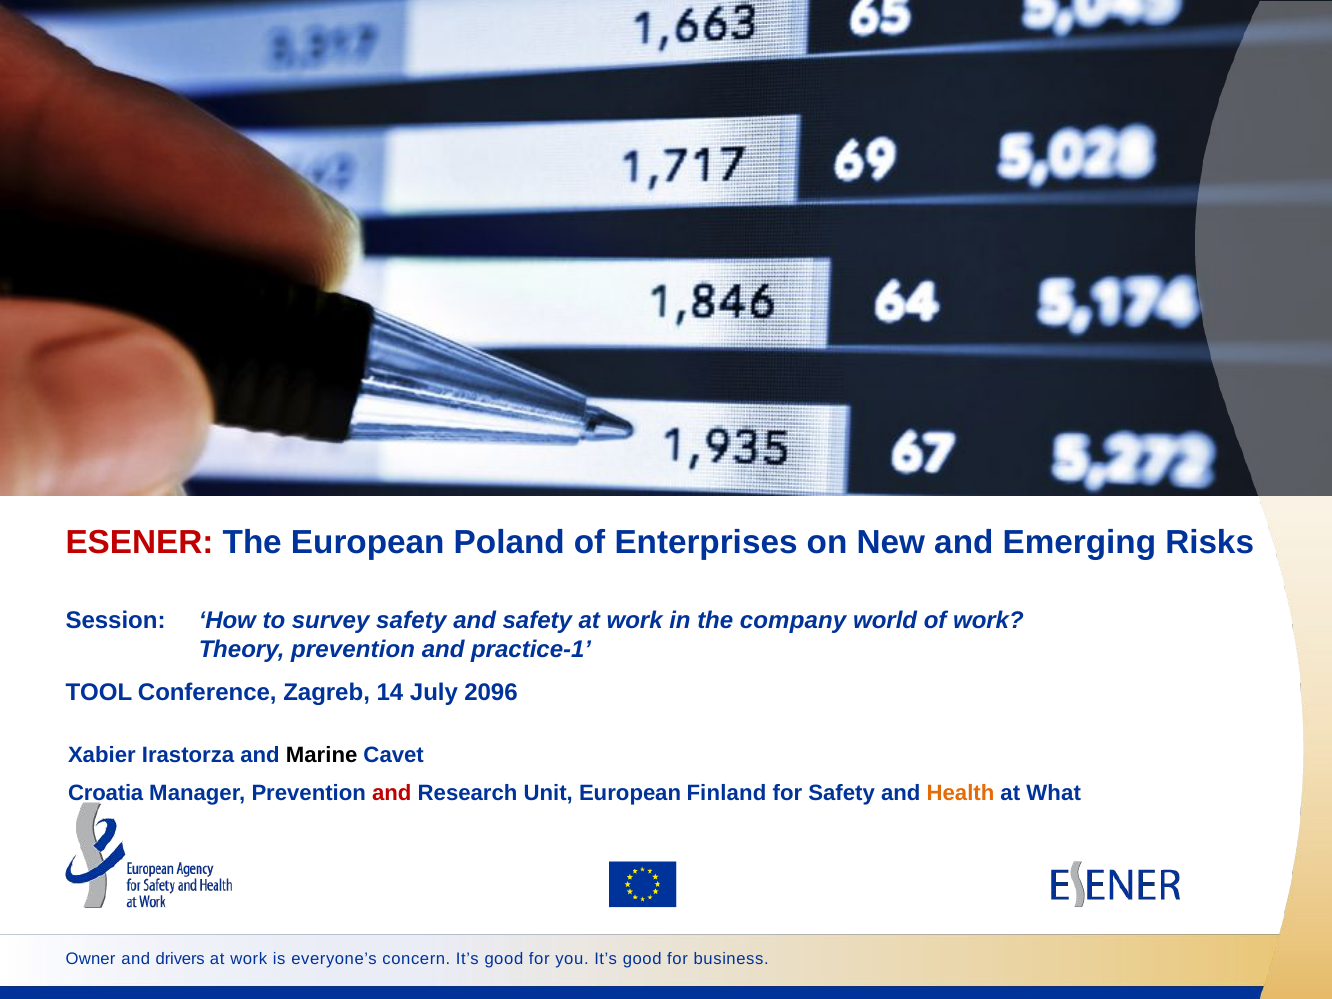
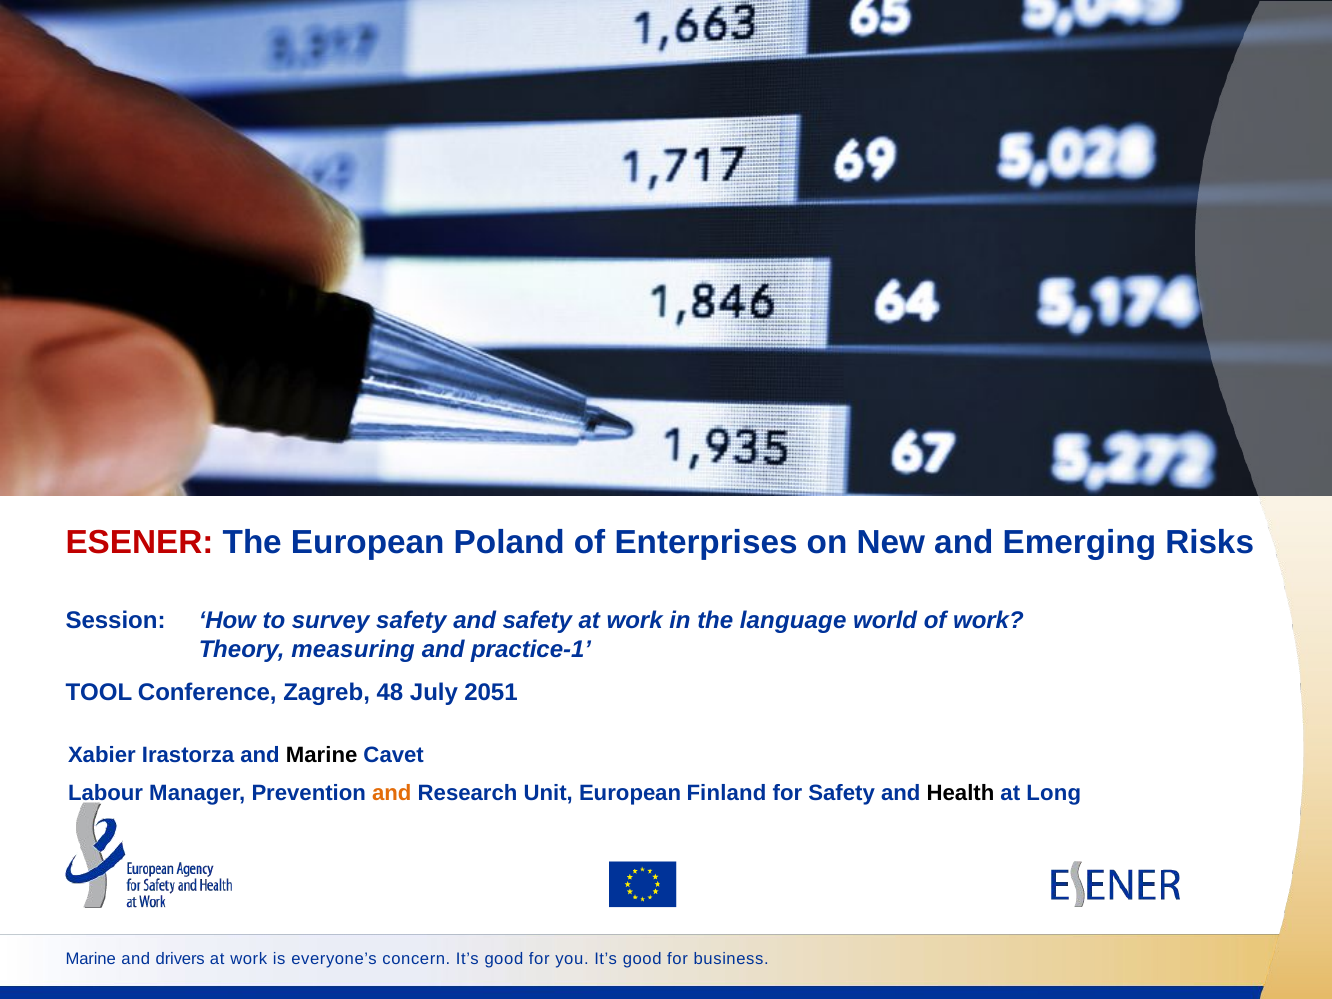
company: company -> language
Theory prevention: prevention -> measuring
14: 14 -> 48
2096: 2096 -> 2051
Croatia: Croatia -> Labour
and at (392, 793) colour: red -> orange
Health colour: orange -> black
What: What -> Long
Owner at (91, 959): Owner -> Marine
